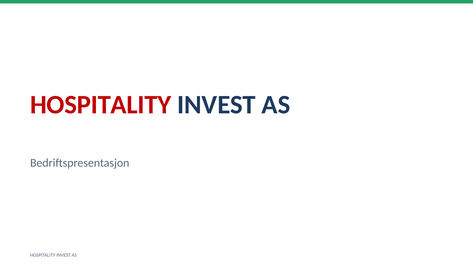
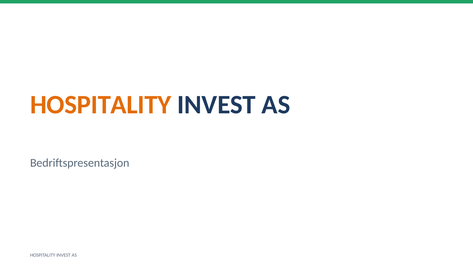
HOSPITALITY at (101, 105) colour: red -> orange
